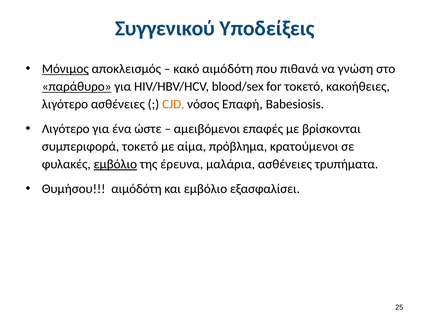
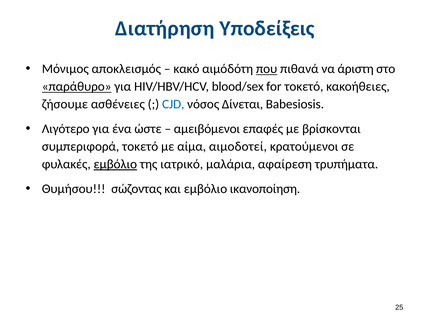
Συγγενικού: Συγγενικού -> Διατήρηση
Μόνιμος underline: present -> none
που underline: none -> present
γνώση: γνώση -> άριστη
λιγότερο at (65, 104): λιγότερο -> ζήσουμε
CJD colour: orange -> blue
Επαφή: Επαφή -> Δίνεται
πρόβλημα: πρόβλημα -> αιμοδοτεί
έρευνα: έρευνα -> ιατρικό
μαλάρια ασθένειες: ασθένειες -> αφαίρεση
Θυμήσου αιμόδότη: αιμόδότη -> σώζοντας
εξασφαλίσει: εξασφαλίσει -> ικανοποίηση
